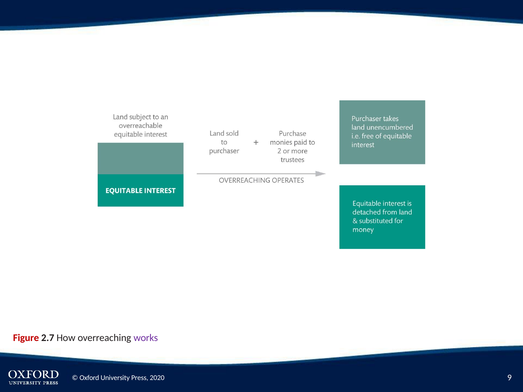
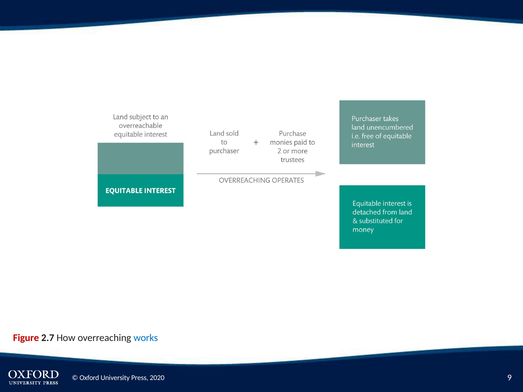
works colour: purple -> blue
